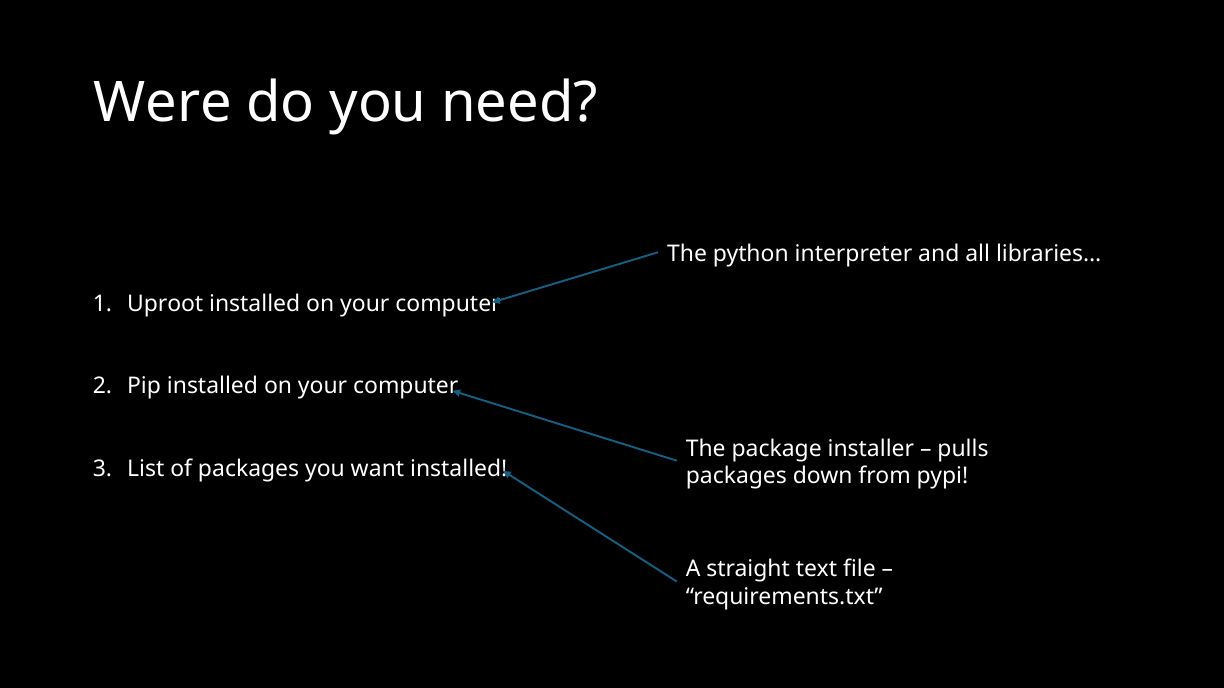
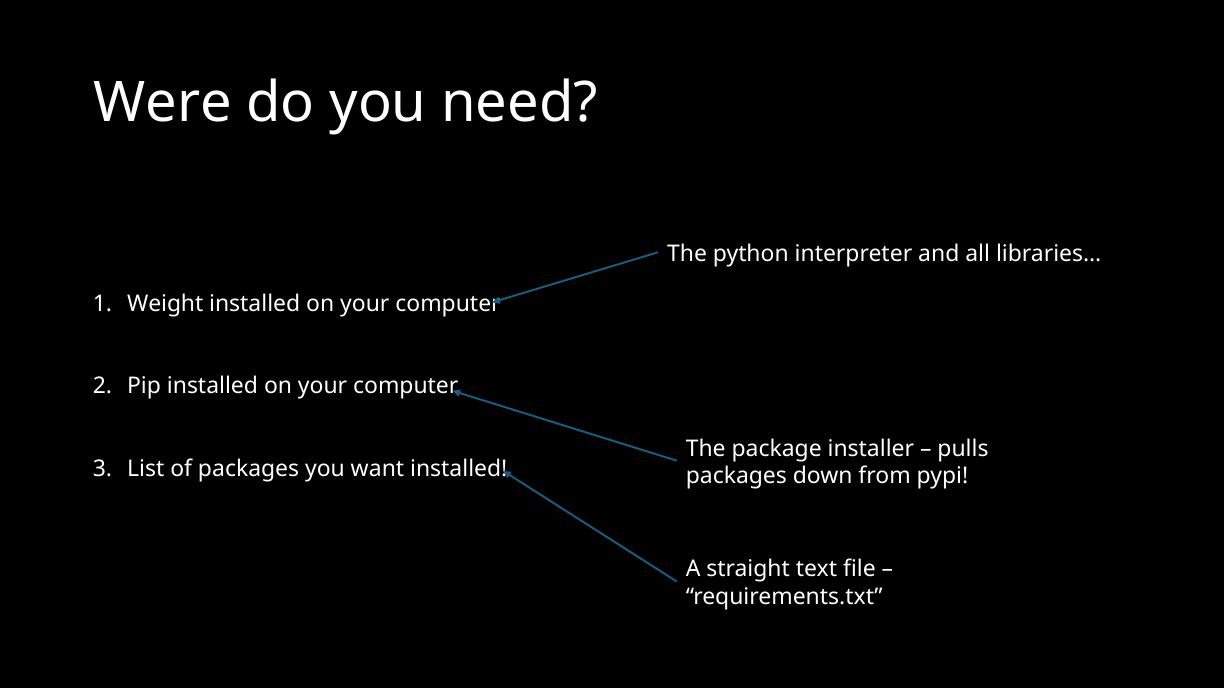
Uproot: Uproot -> Weight
